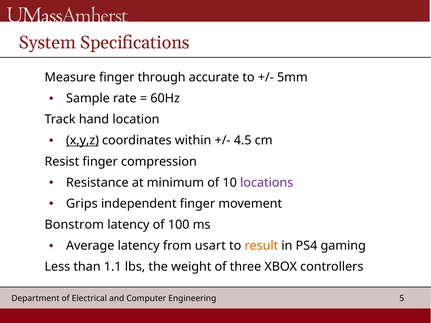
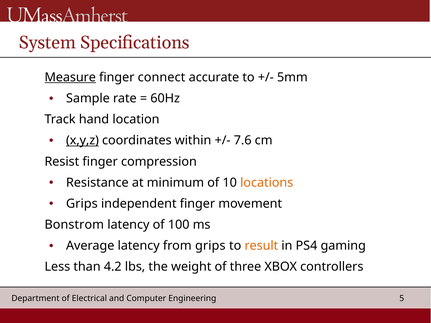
Measure underline: none -> present
through: through -> connect
4.5: 4.5 -> 7.6
locations colour: purple -> orange
from usart: usart -> grips
1.1: 1.1 -> 4.2
